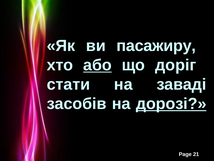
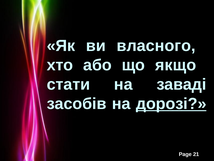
пасажиру: пасажиру -> власного
або underline: present -> none
доріг: доріг -> якщо
